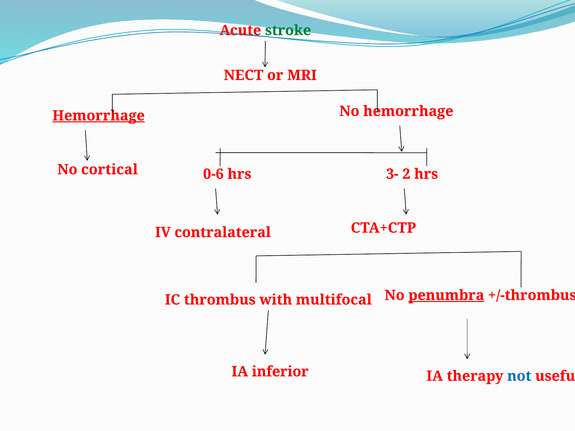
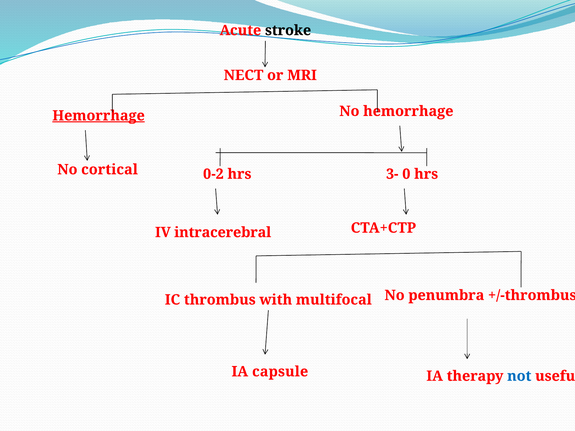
stroke colour: green -> black
0-6: 0-6 -> 0-2
2: 2 -> 0
contralateral: contralateral -> intracerebral
penumbra underline: present -> none
inferior: inferior -> capsule
